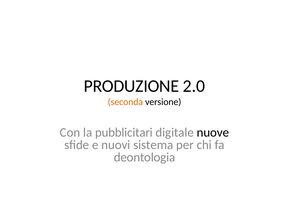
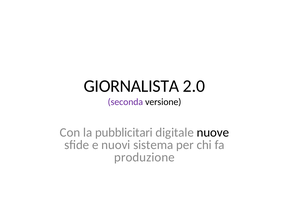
PRODUZIONE: PRODUZIONE -> GIORNALISTA
seconda colour: orange -> purple
deontologia: deontologia -> produzione
